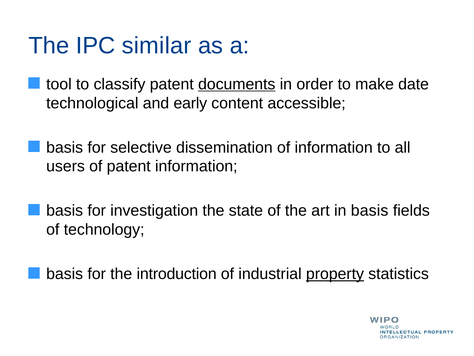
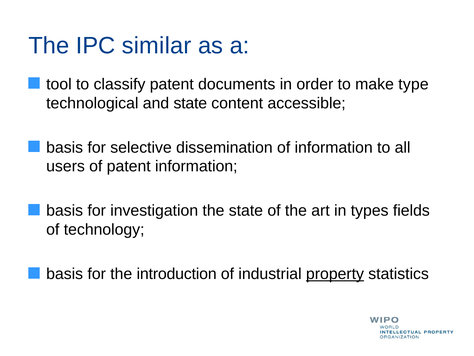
documents underline: present -> none
date: date -> type
and early: early -> state
in basis: basis -> types
